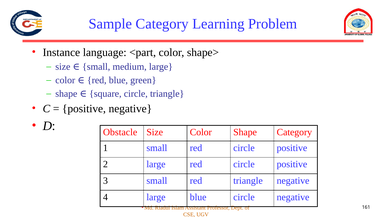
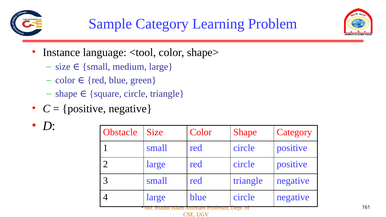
<part: <part -> <tool
